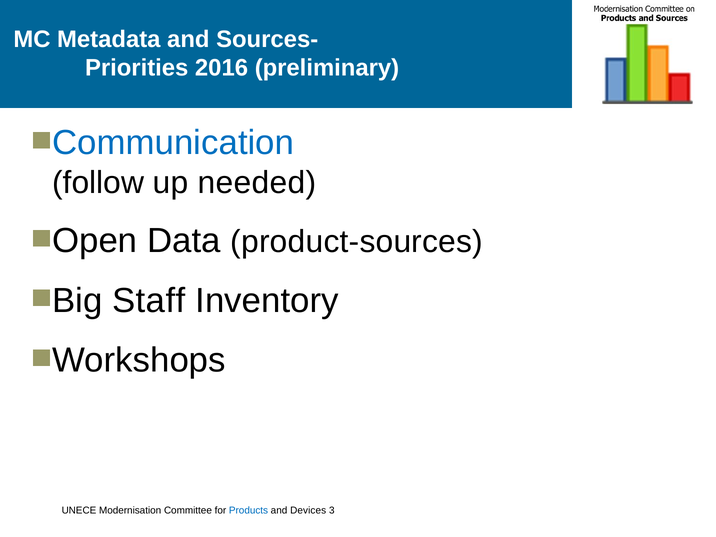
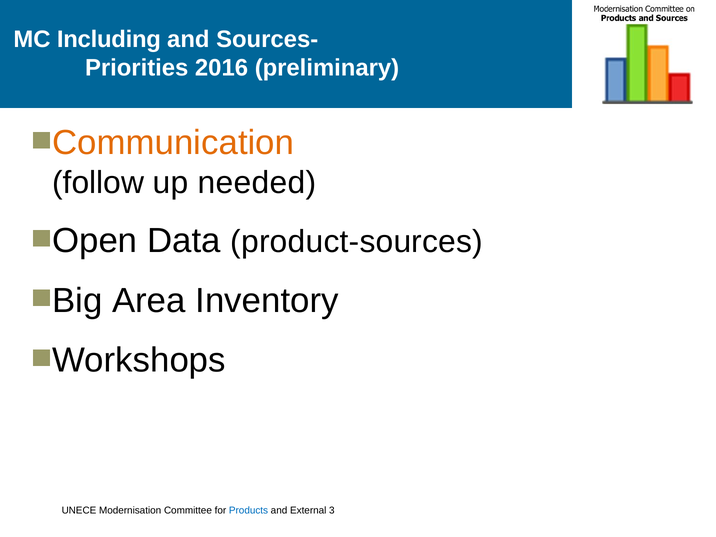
Metadata: Metadata -> Including
Communication colour: blue -> orange
Staff: Staff -> Area
Devices: Devices -> External
